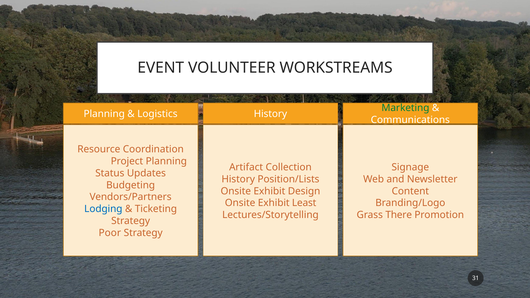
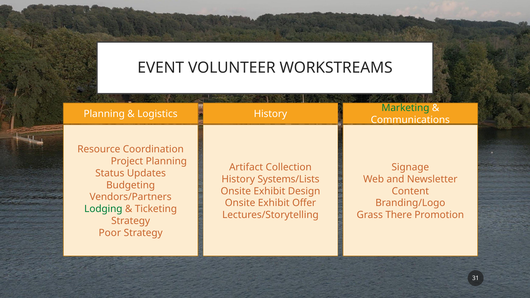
Position/Lists: Position/Lists -> Systems/Lists
Least: Least -> Offer
Lodging colour: blue -> green
